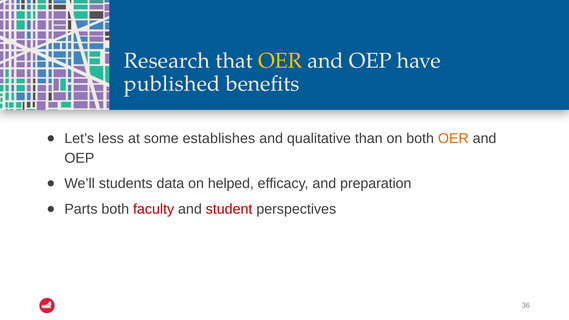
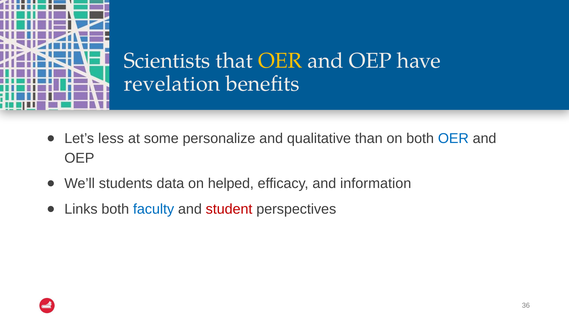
Research: Research -> Scientists
published: published -> revelation
establishes: establishes -> personalize
OER at (453, 138) colour: orange -> blue
preparation: preparation -> information
Parts: Parts -> Links
faculty colour: red -> blue
